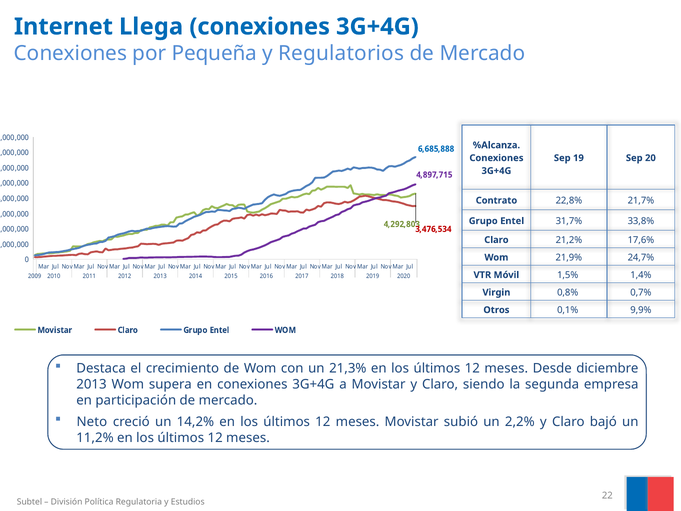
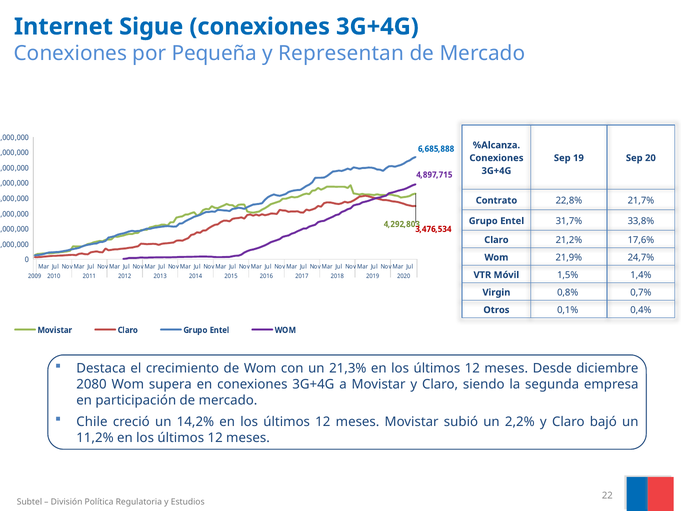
Llega: Llega -> Sigue
Regulatorios: Regulatorios -> Representan
9,9%: 9,9% -> 0,4%
2013 at (91, 384): 2013 -> 2080
Neto: Neto -> Chile
